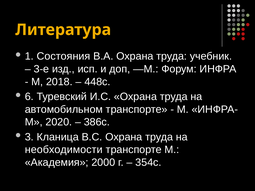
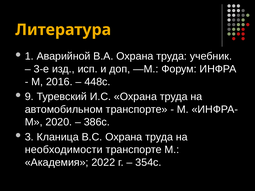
Состояния: Состояния -> Аварийной
2018: 2018 -> 2016
6: 6 -> 9
2000: 2000 -> 2022
